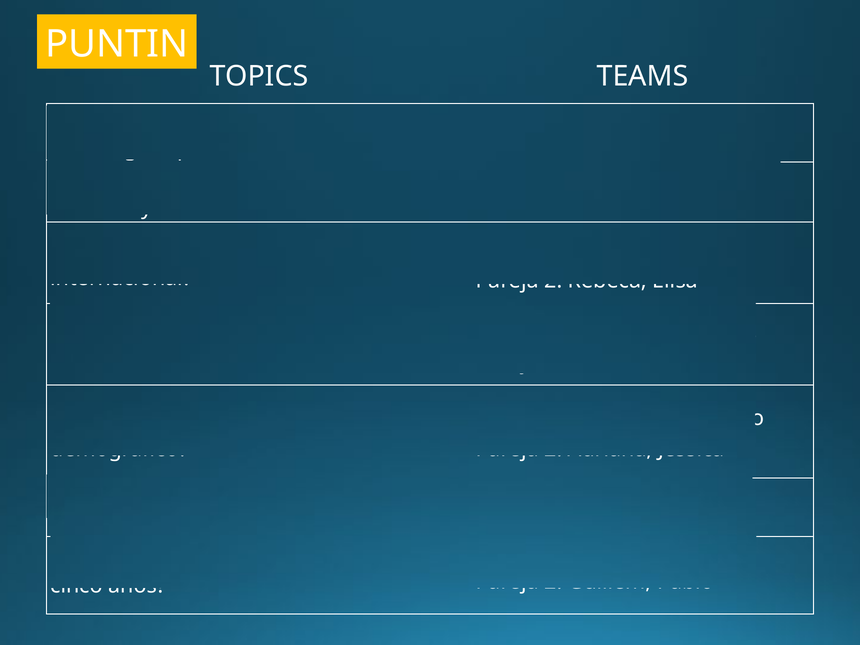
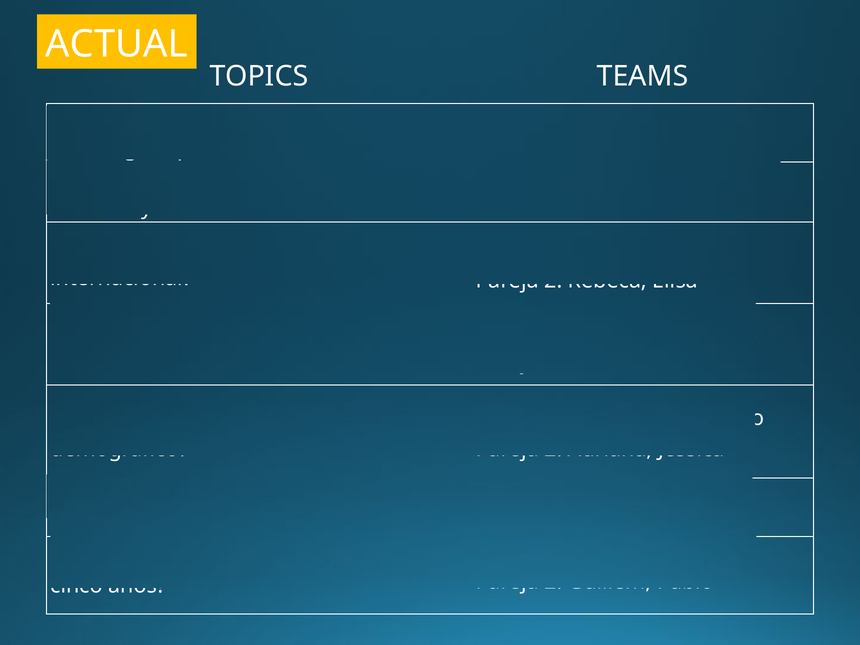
PUNTIN: PUNTIN -> ACTUAL
